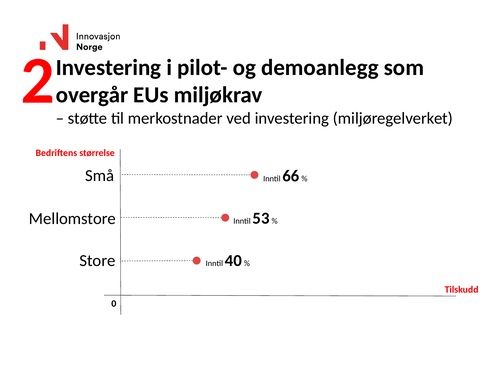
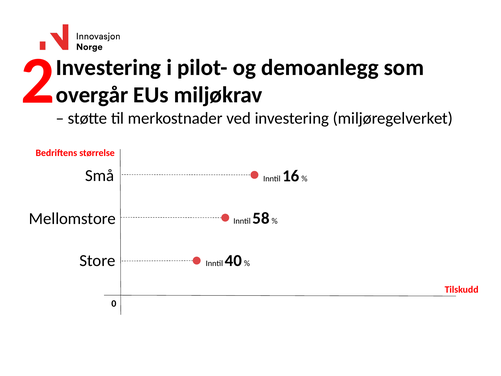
66: 66 -> 16
53: 53 -> 58
